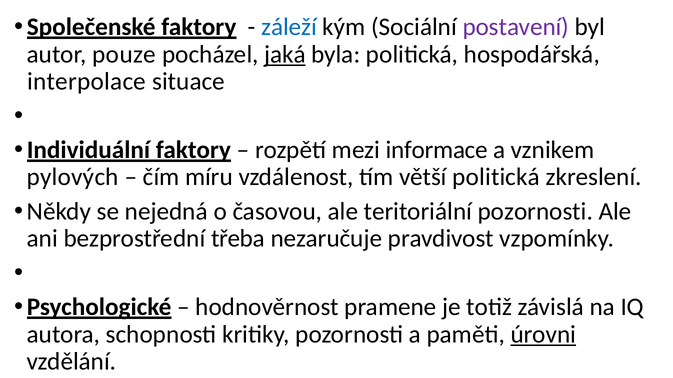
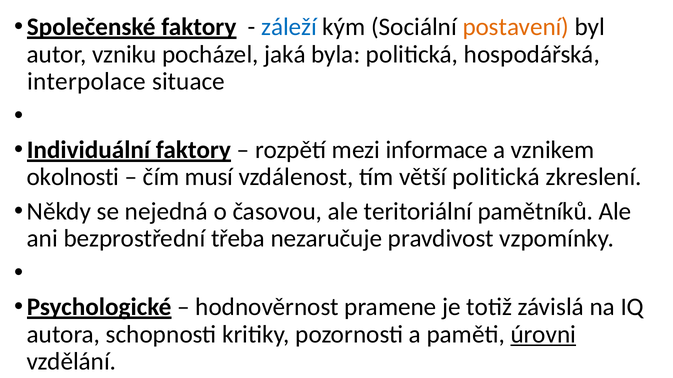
postavení colour: purple -> orange
pouze: pouze -> vzniku
jaká underline: present -> none
pylových: pylových -> okolnosti
míru: míru -> musí
teritoriální pozornosti: pozornosti -> pamětníků
